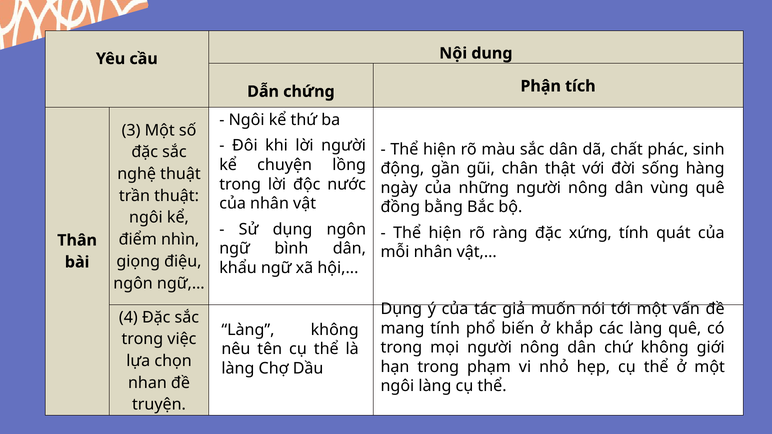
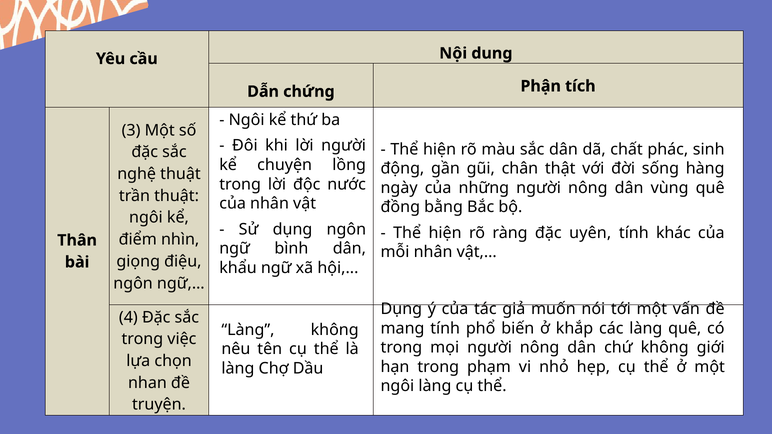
xứng: xứng -> uyên
quát: quát -> khác
